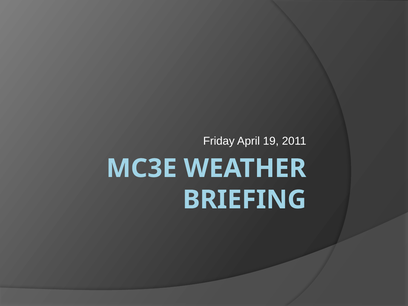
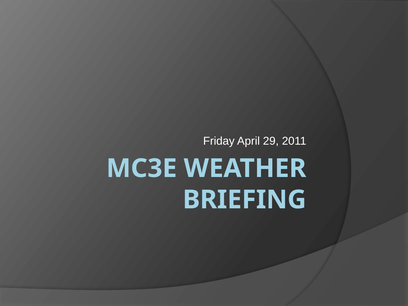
19: 19 -> 29
